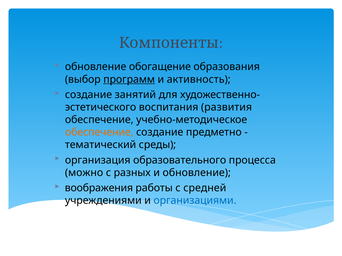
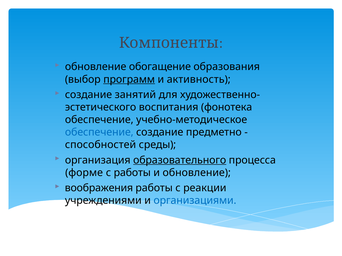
развития: развития -> фонотека
обеспечение at (99, 132) colour: orange -> blue
тематический: тематический -> способностей
образовательного underline: none -> present
можно: можно -> форме
с разных: разных -> работы
средней: средней -> реакции
